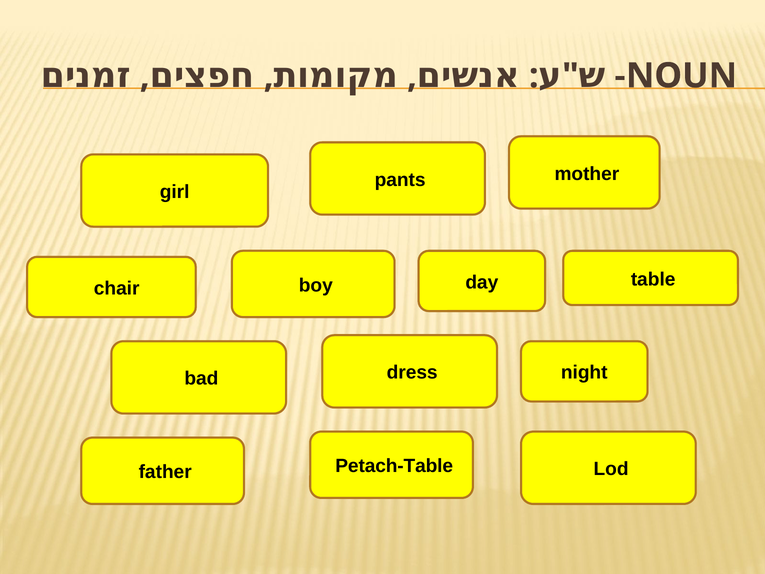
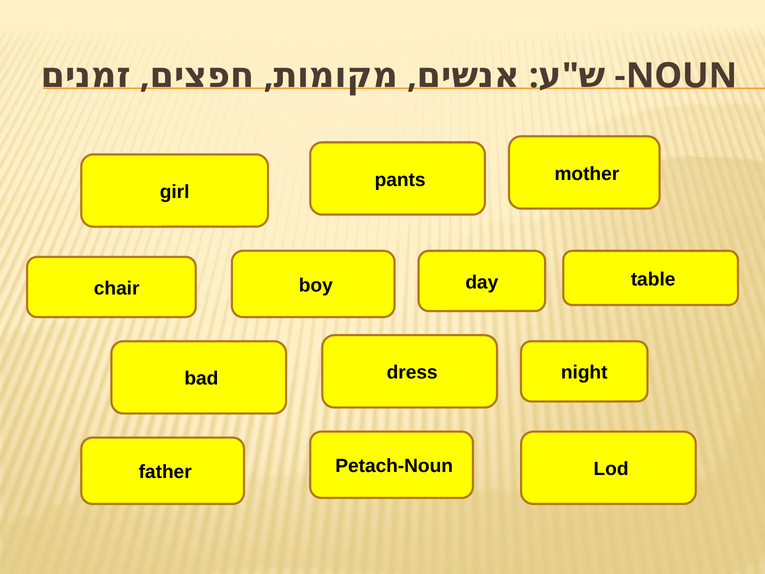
Petach-Table: Petach-Table -> Petach-Noun
